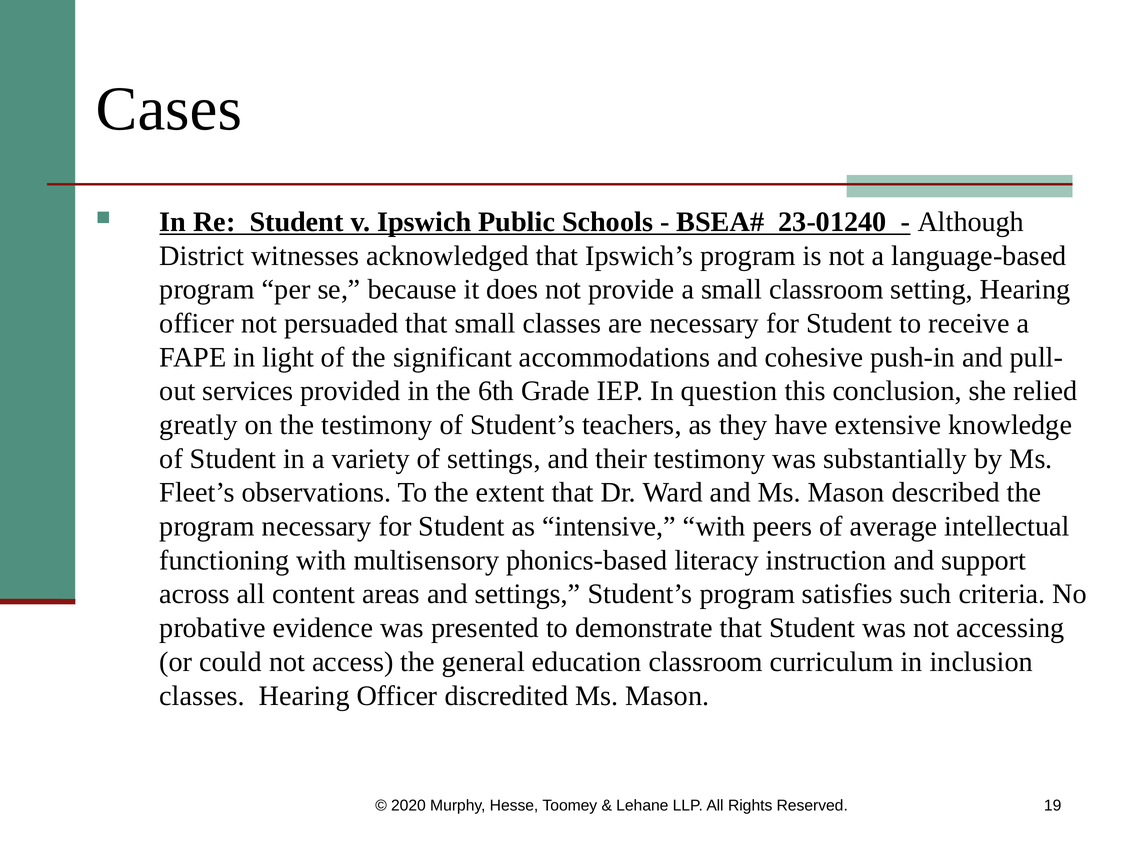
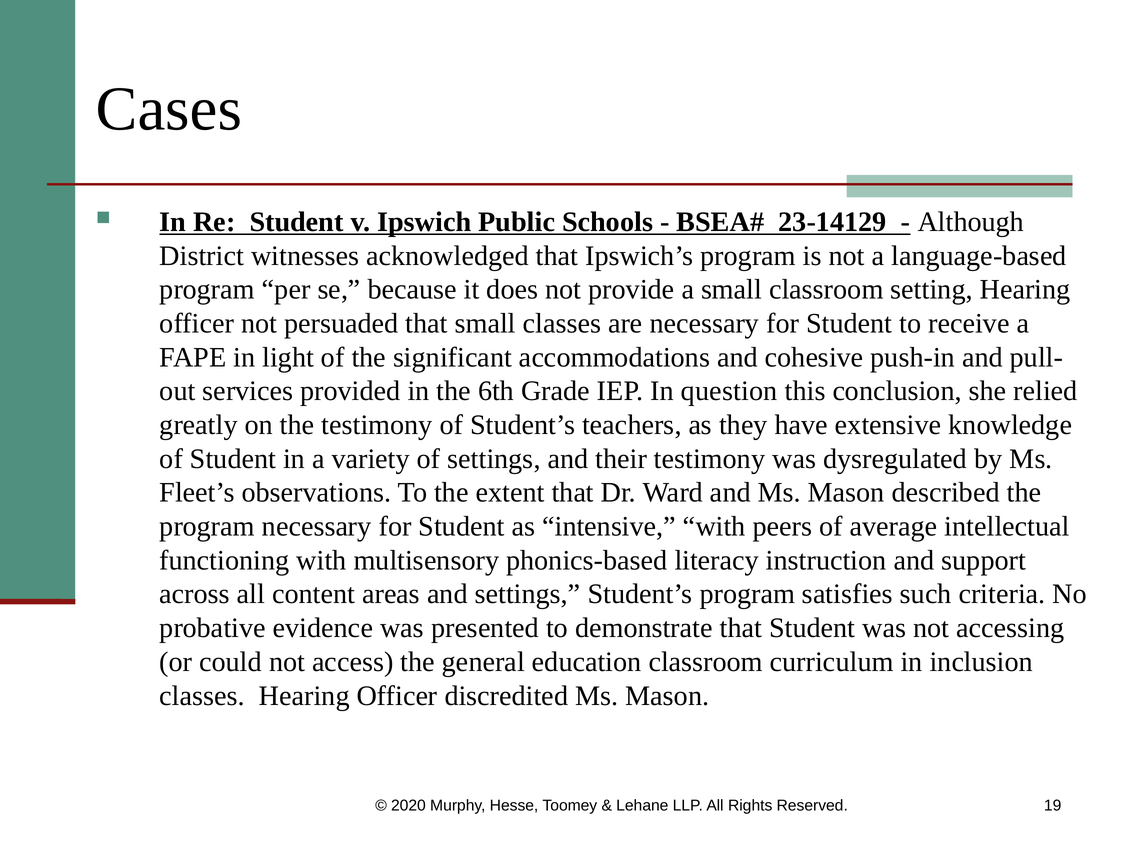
23-01240: 23-01240 -> 23-14129
substantially: substantially -> dysregulated
